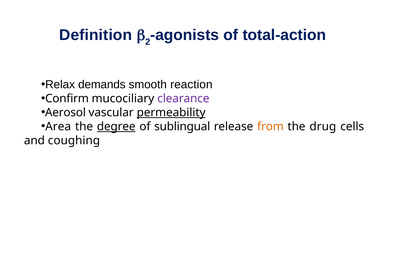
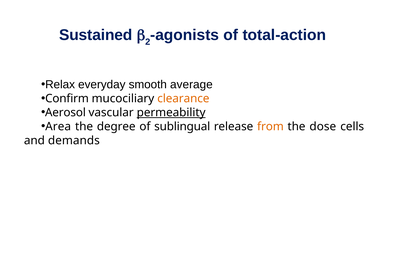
Definition: Definition -> Sustained
demands: demands -> everyday
reaction: reaction -> average
clearance colour: purple -> orange
degree underline: present -> none
drug: drug -> dose
coughing: coughing -> demands
